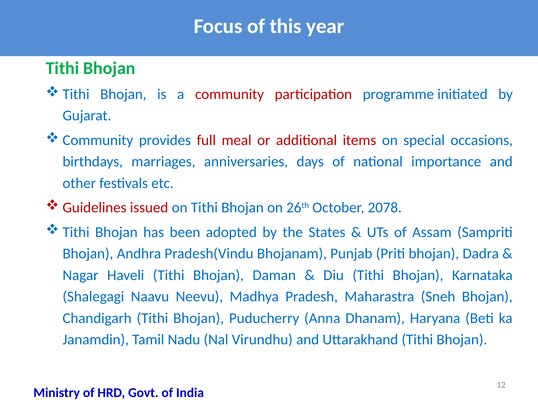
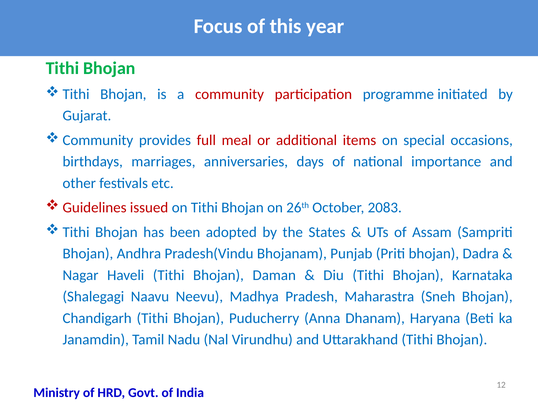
2078: 2078 -> 2083
